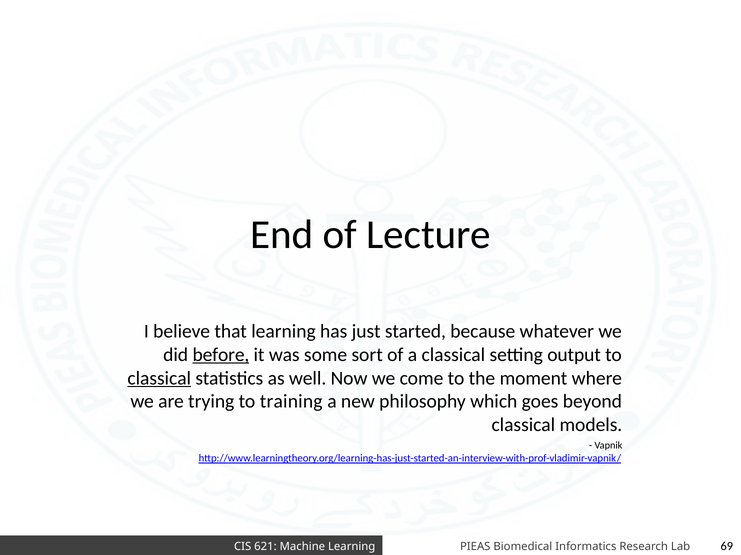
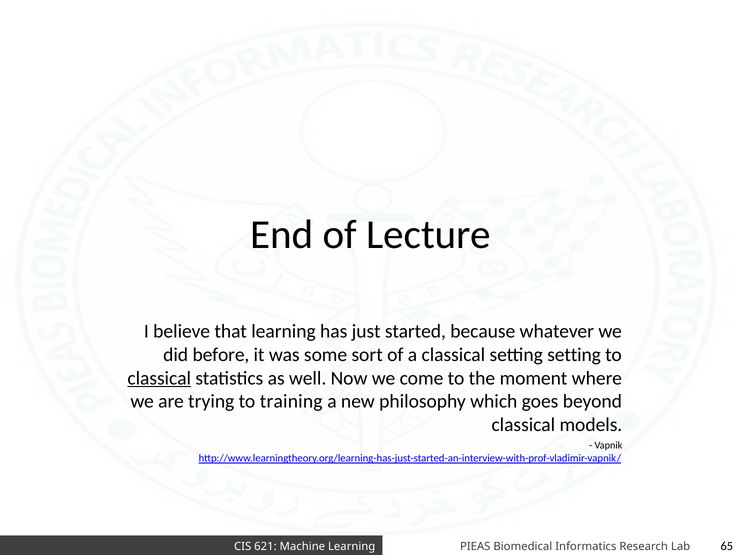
before underline: present -> none
setting output: output -> setting
69: 69 -> 65
